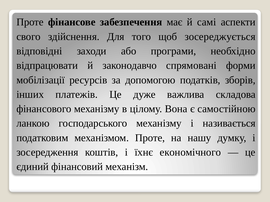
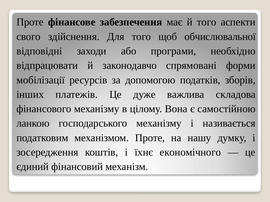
й самі: самі -> того
зосереджується: зосереджується -> обчислювальної
